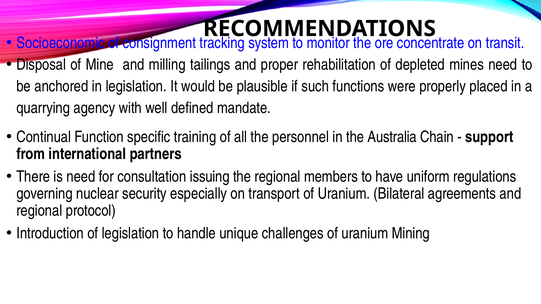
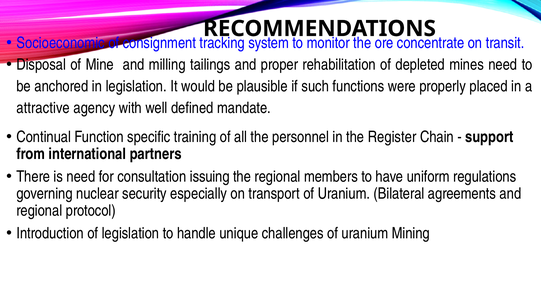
quarrying: quarrying -> attractive
Australia: Australia -> Register
